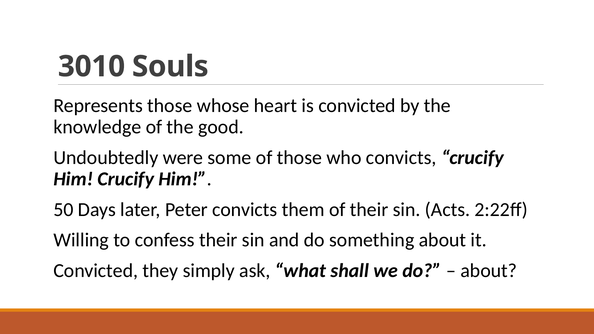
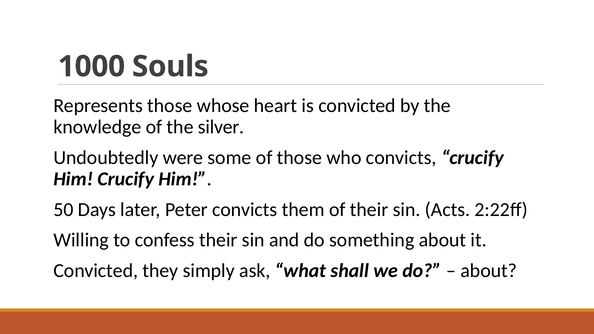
3010: 3010 -> 1000
good: good -> silver
